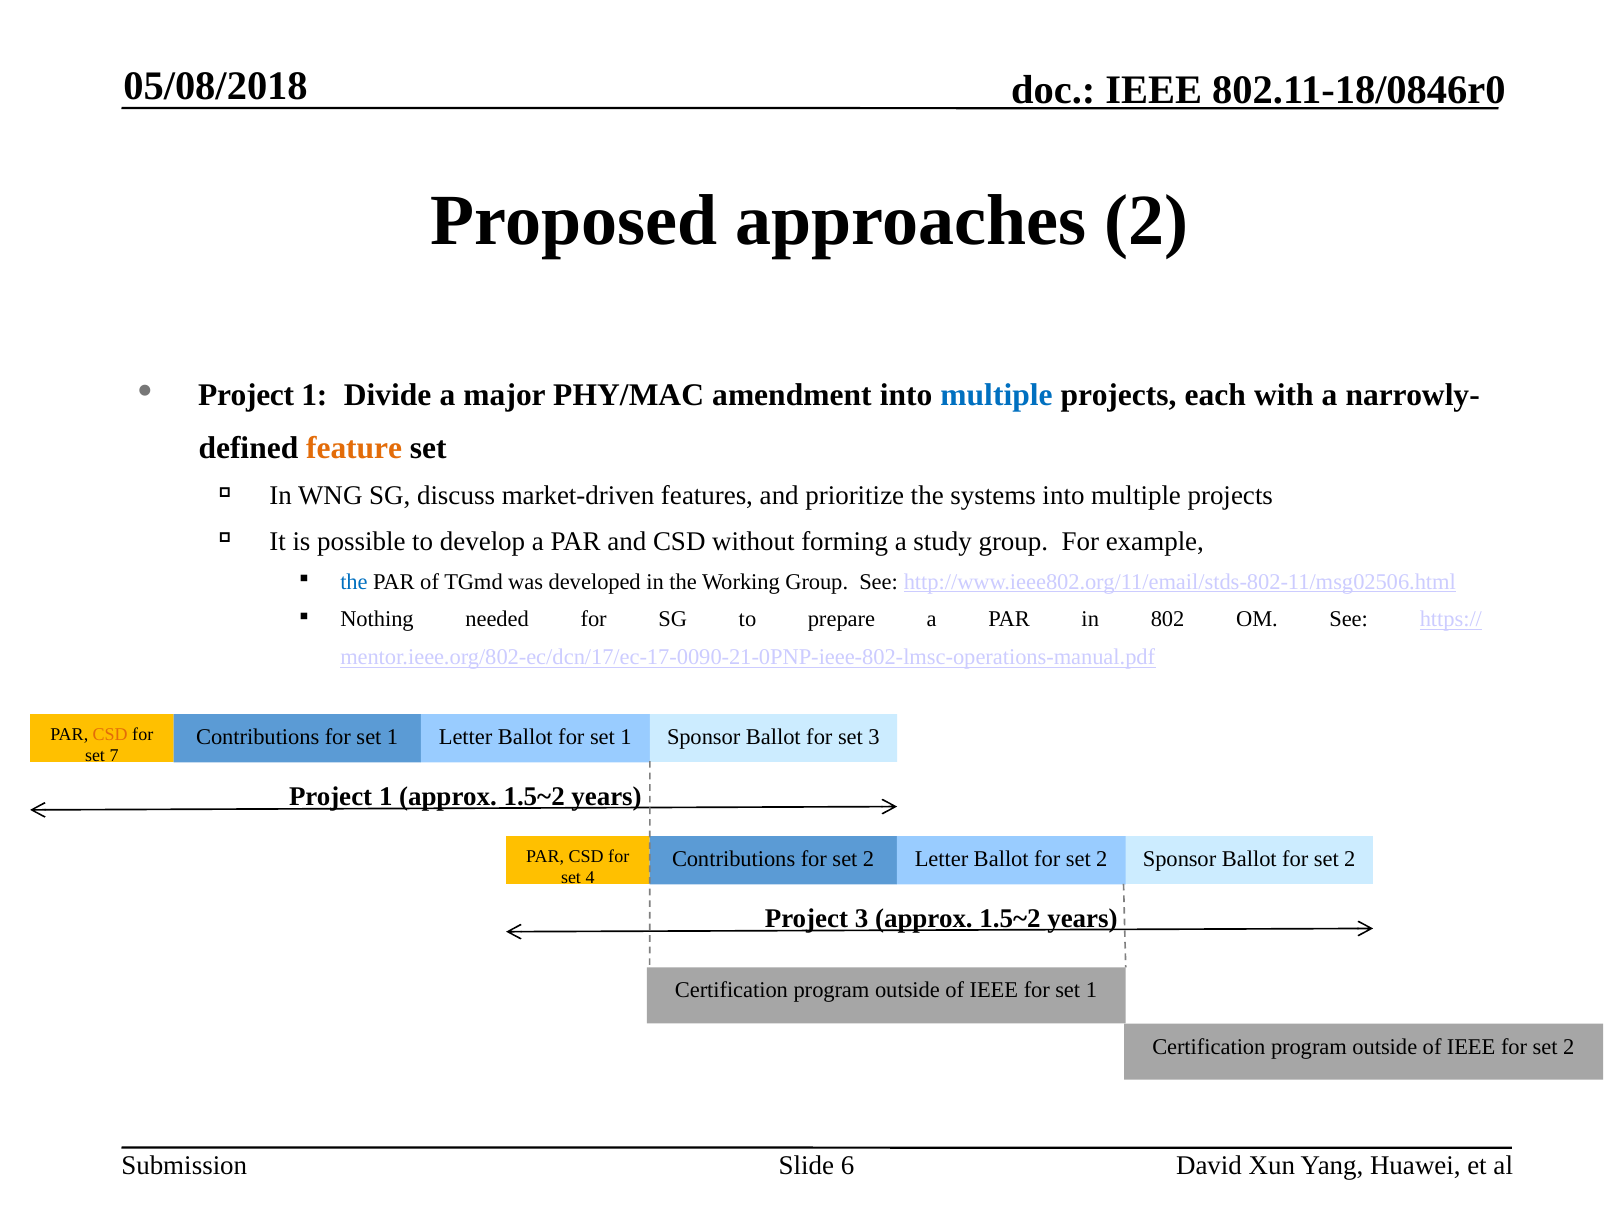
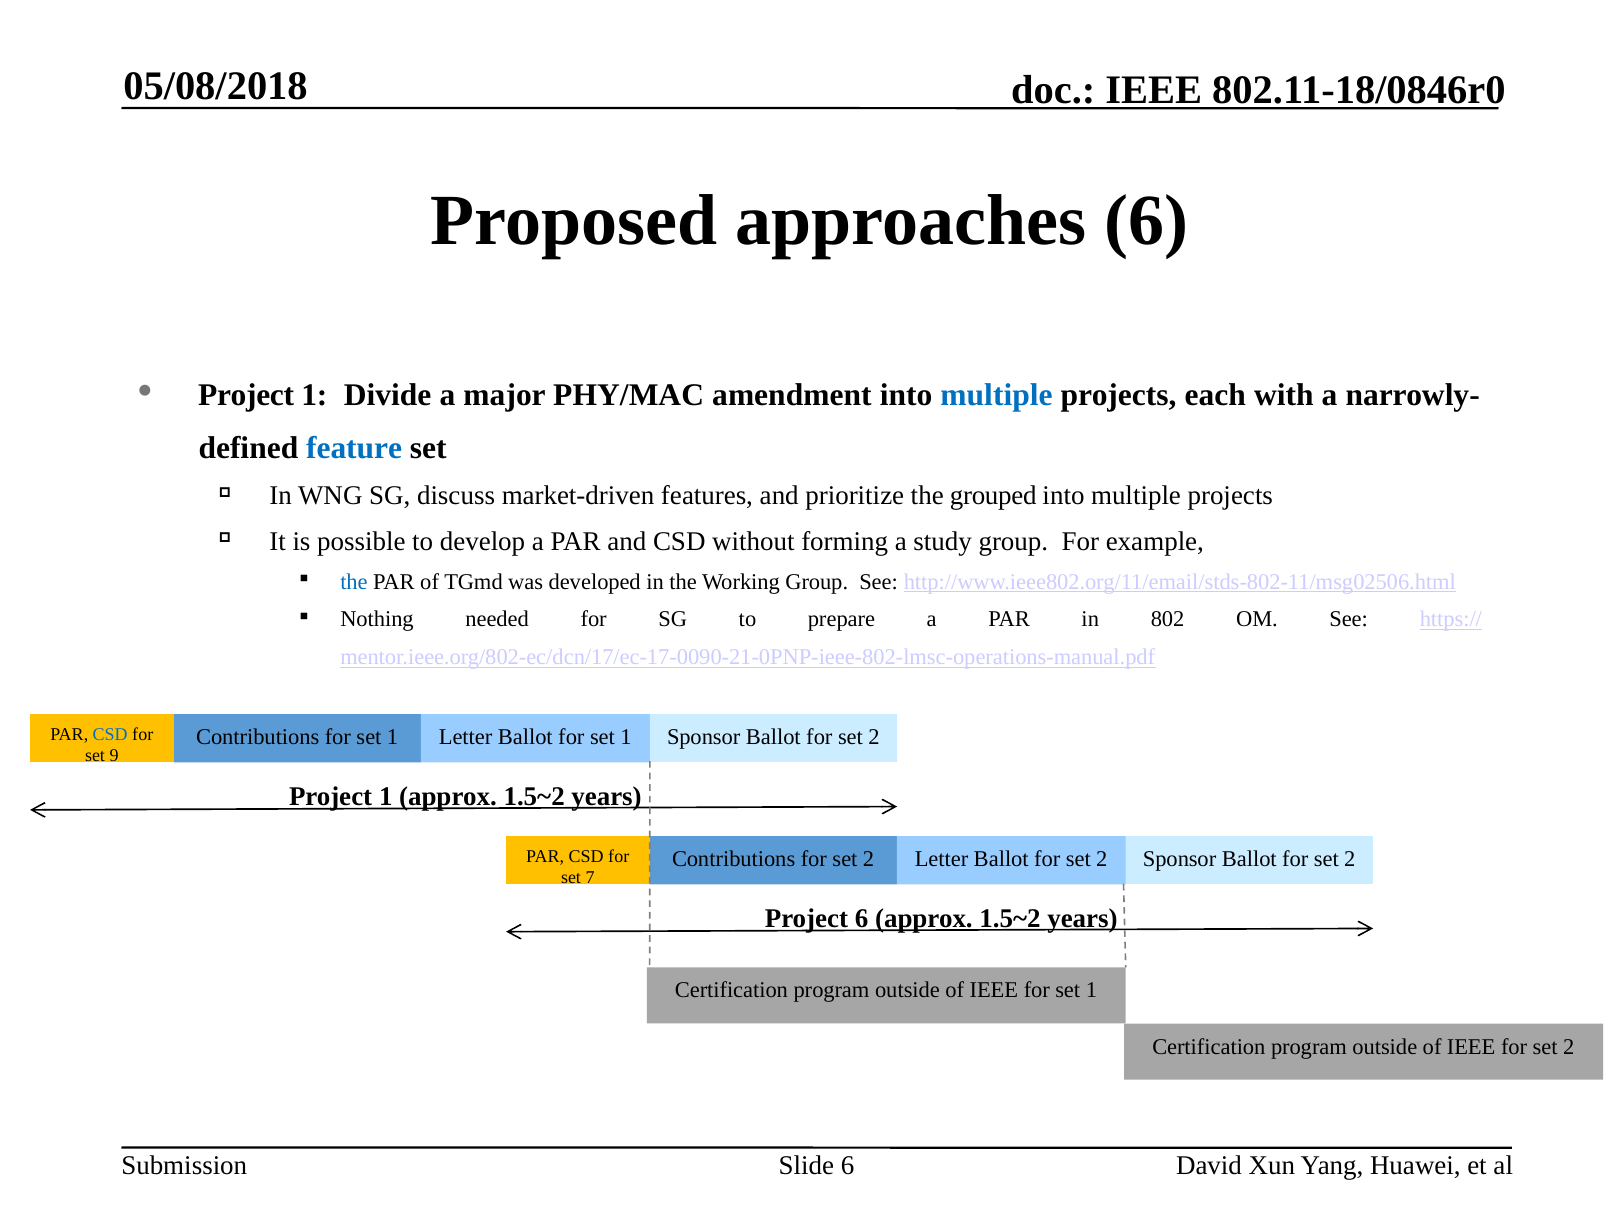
approaches 2: 2 -> 6
feature colour: orange -> blue
systems: systems -> grouped
CSD at (110, 734) colour: orange -> blue
3 at (874, 737): 3 -> 2
7: 7 -> 9
4: 4 -> 7
Project 3: 3 -> 6
